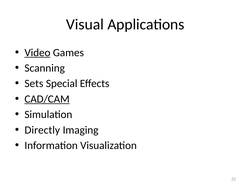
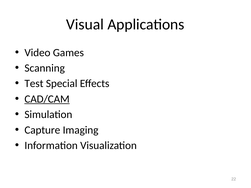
Video underline: present -> none
Sets: Sets -> Test
Directly: Directly -> Capture
